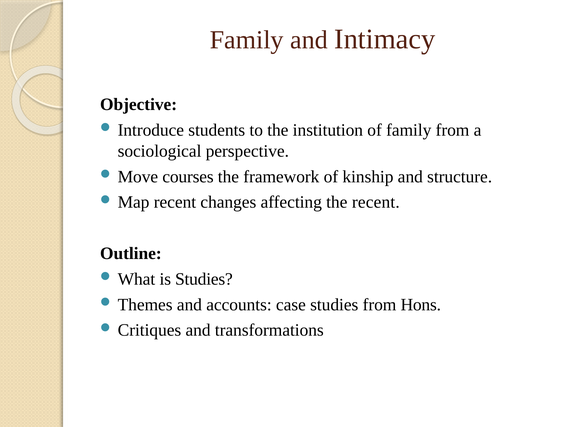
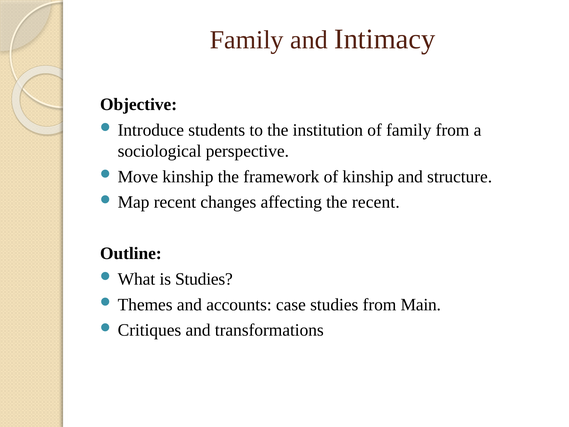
Move courses: courses -> kinship
Hons: Hons -> Main
